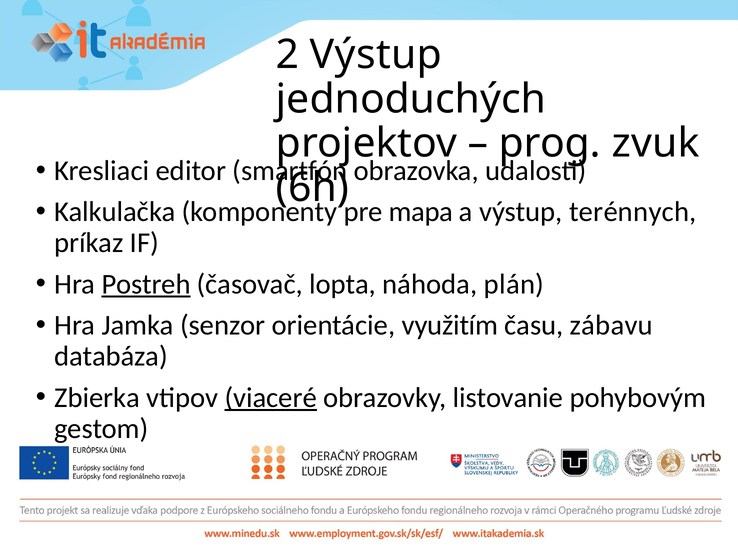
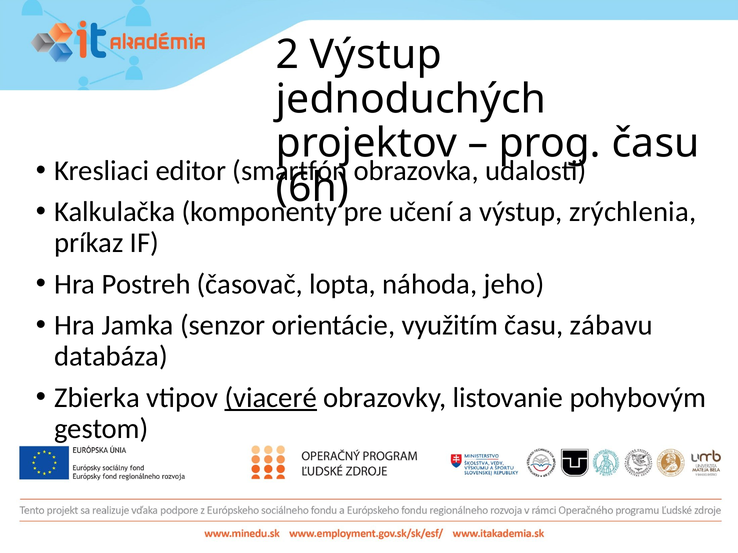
zvuk at (656, 144): zvuk -> času
mapa: mapa -> učení
terénnych: terénnych -> zrýchlenia
Postreh underline: present -> none
plán: plán -> jeho
